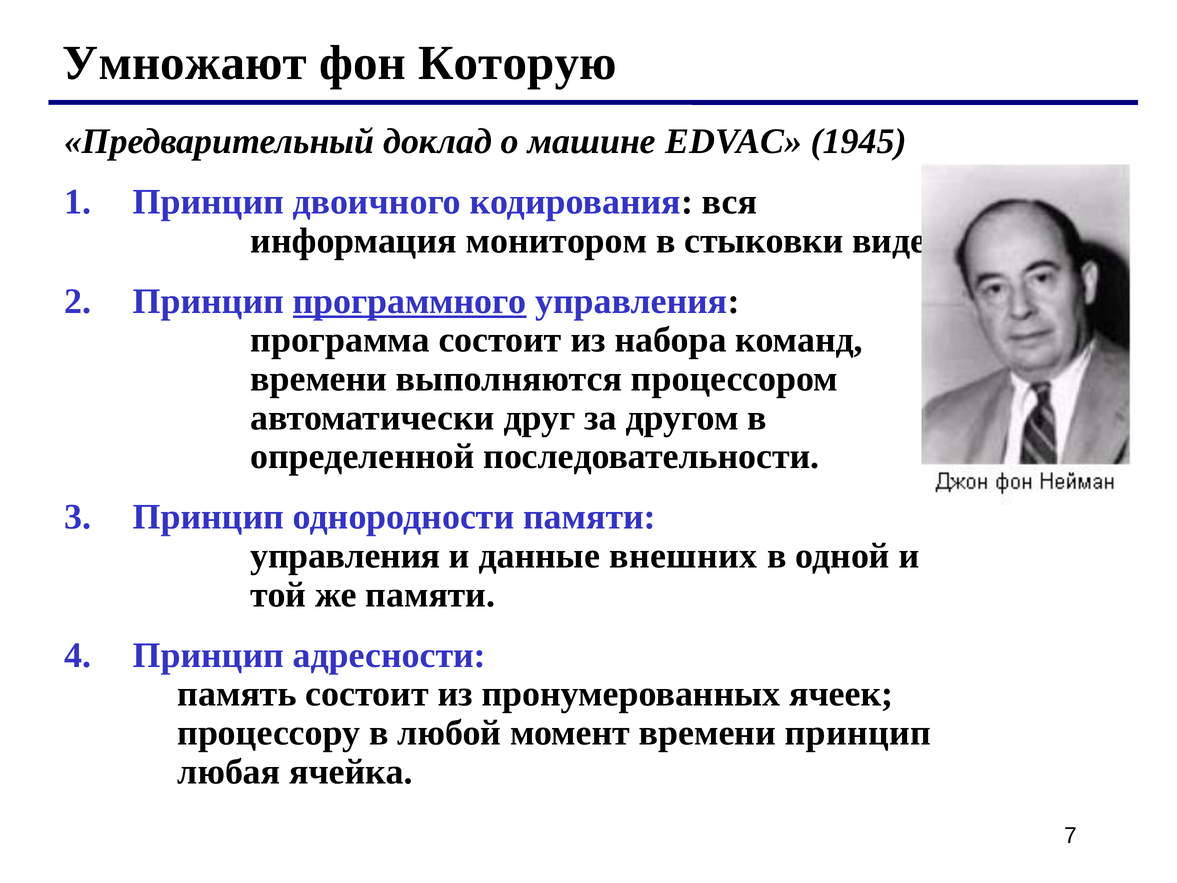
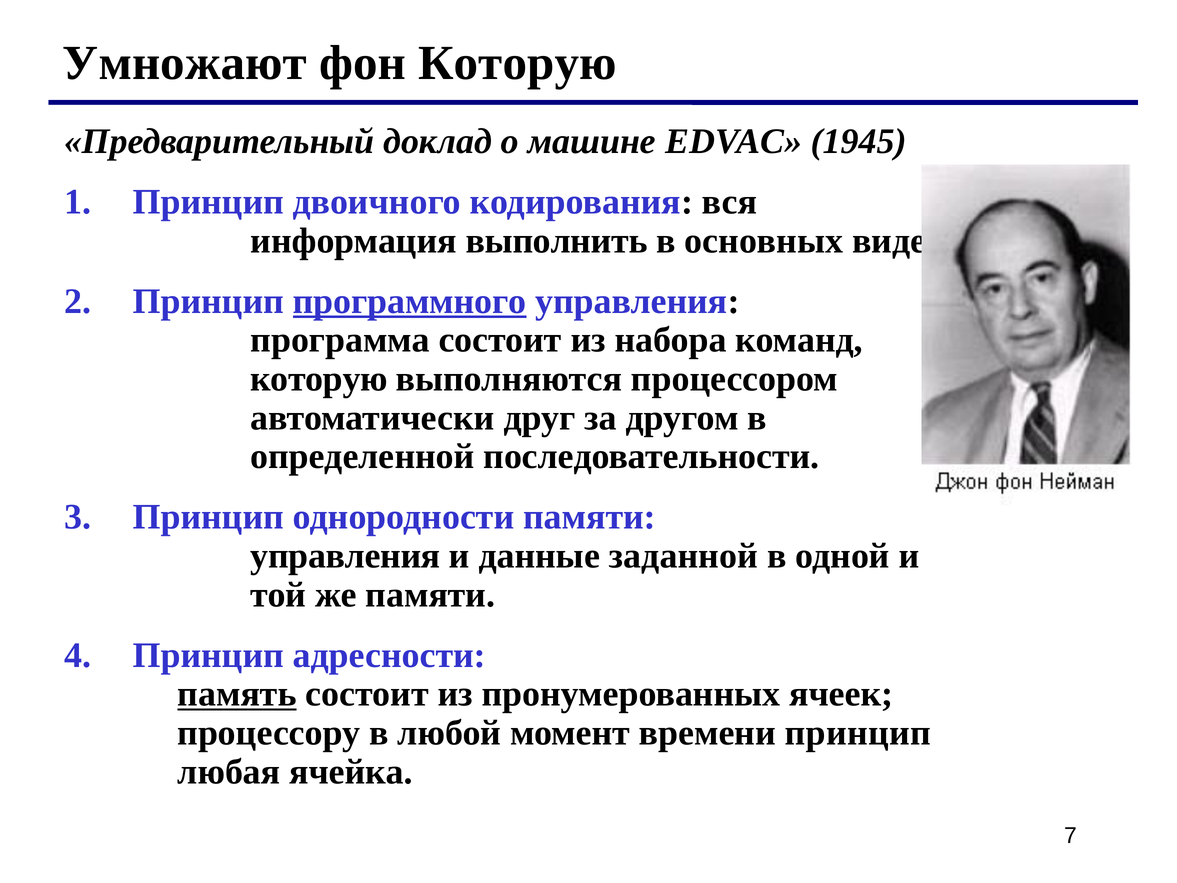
монитором: монитором -> выполнить
стыковки: стыковки -> основных
времени at (319, 379): времени -> которую
внешних: внешних -> заданной
память underline: none -> present
